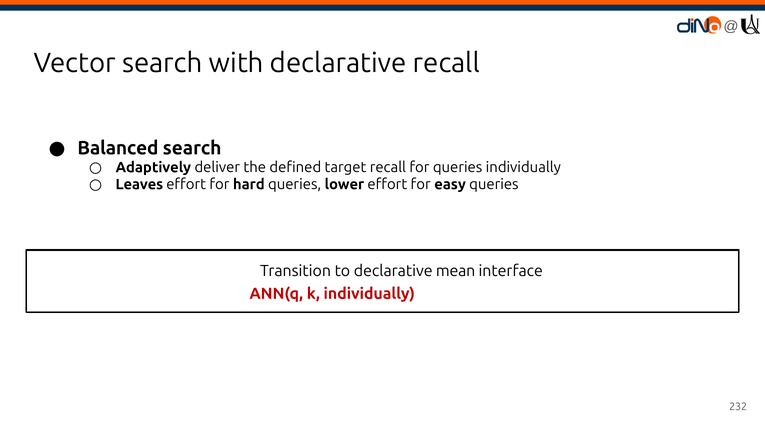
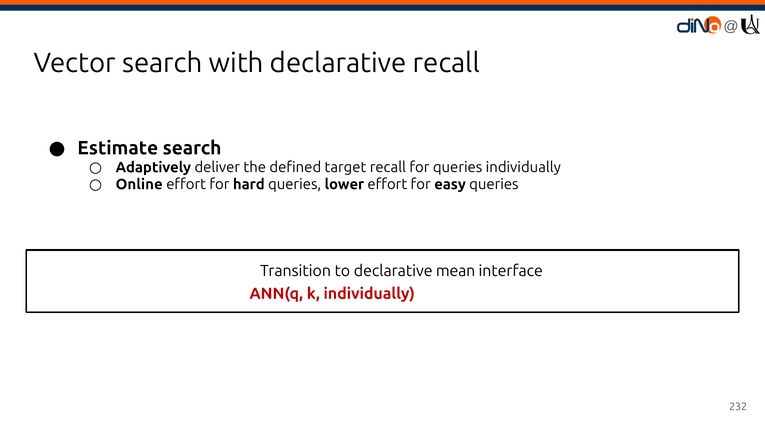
Balanced: Balanced -> Estimate
Leaves: Leaves -> Online
